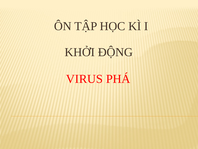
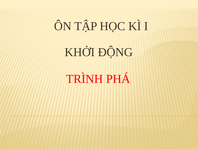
VIRUS: VIRUS -> TRÌNH
